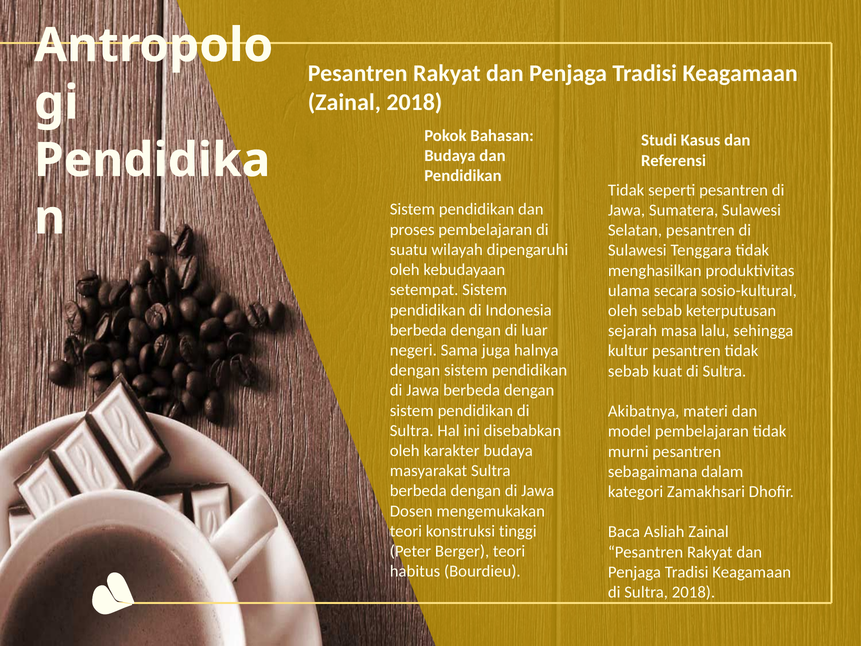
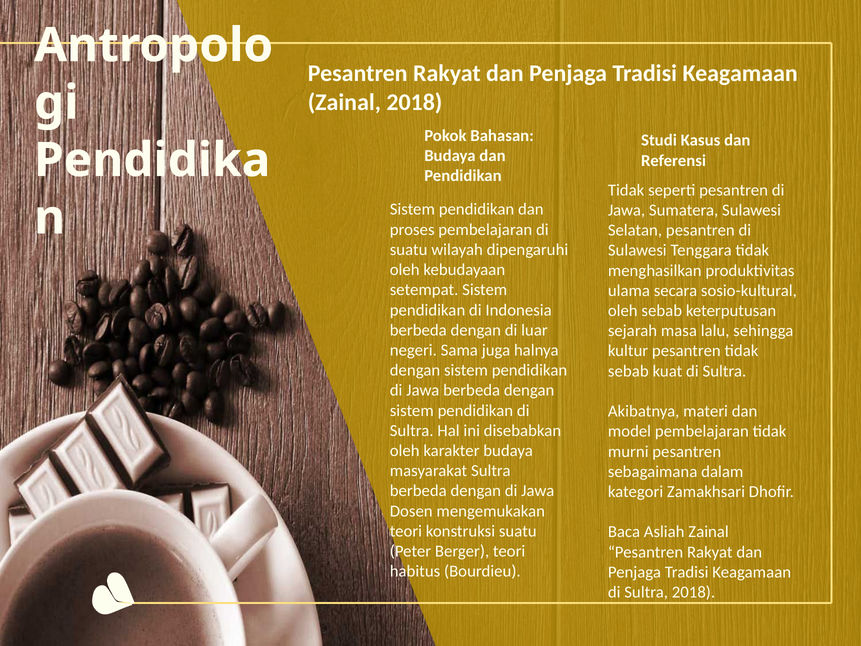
konstruksi tinggi: tinggi -> suatu
